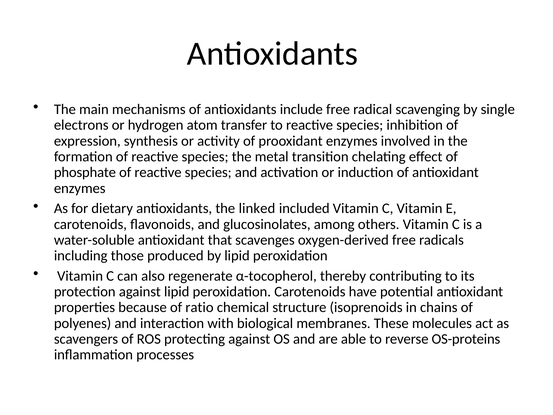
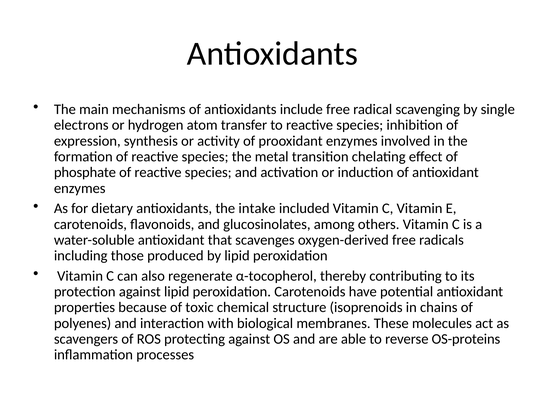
linked: linked -> intake
ratio: ratio -> toxic
